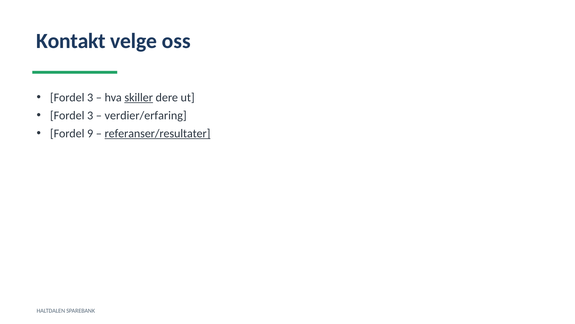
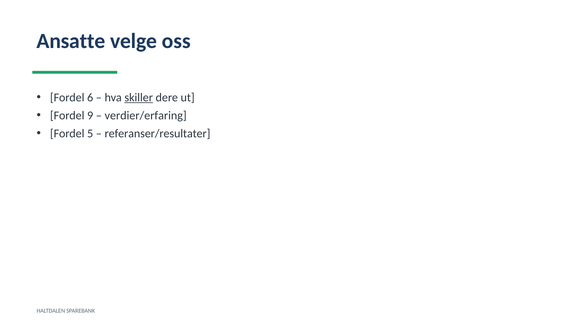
Kontakt: Kontakt -> Ansatte
3 at (90, 97): 3 -> 6
3 at (90, 115): 3 -> 9
9: 9 -> 5
referanser/resultater underline: present -> none
